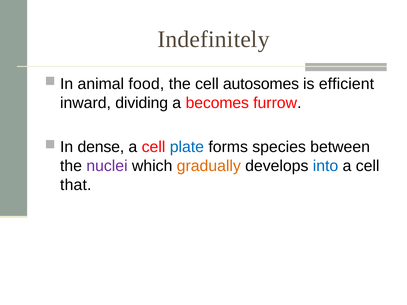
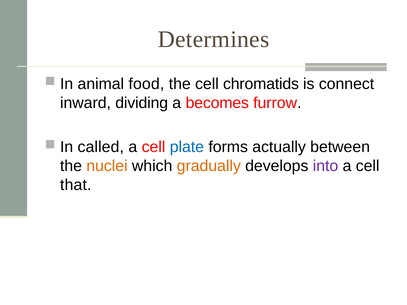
Indefinitely: Indefinitely -> Determines
autosomes: autosomes -> chromatids
efficient: efficient -> connect
dense: dense -> called
species: species -> actually
nuclei colour: purple -> orange
into colour: blue -> purple
